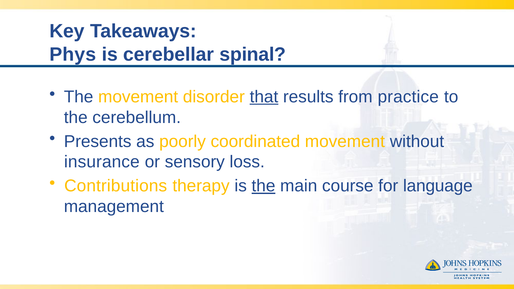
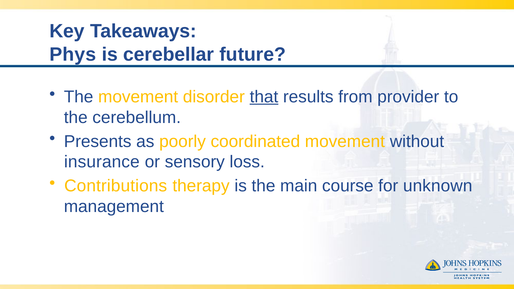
spinal: spinal -> future
practice: practice -> provider
the at (263, 186) underline: present -> none
language: language -> unknown
